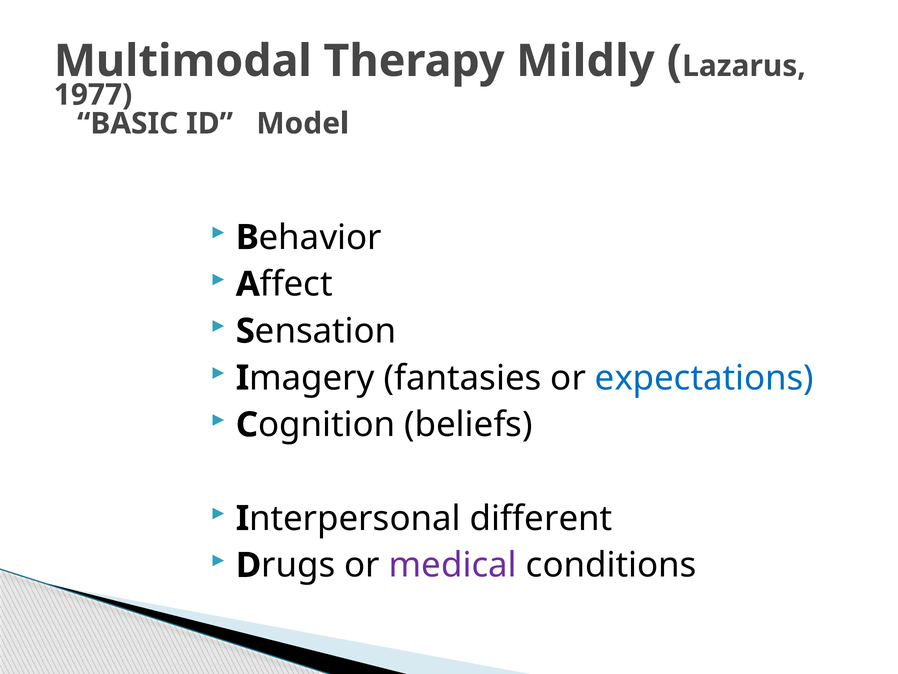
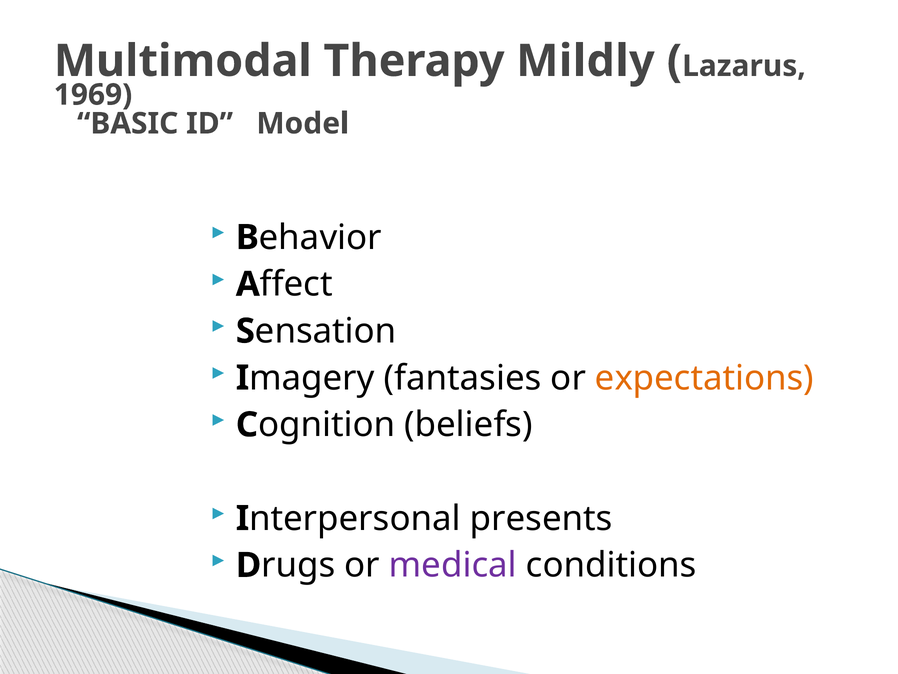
1977: 1977 -> 1969
expectations colour: blue -> orange
different: different -> presents
